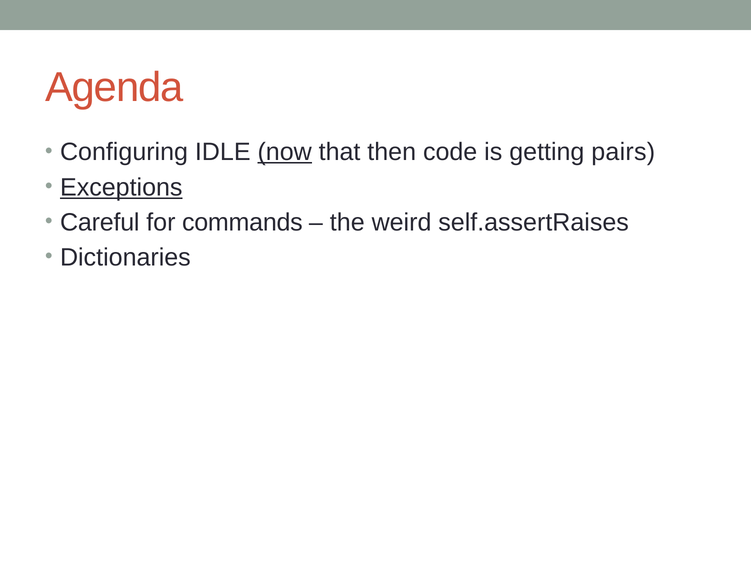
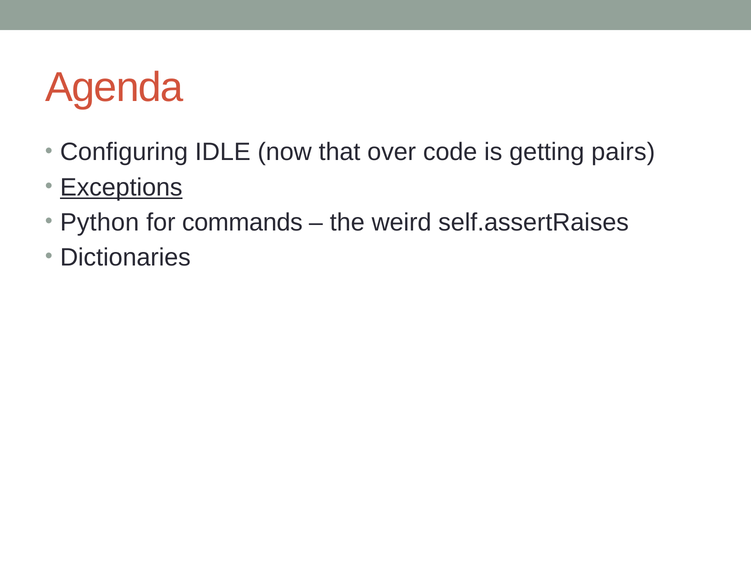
now underline: present -> none
then: then -> over
Careful: Careful -> Python
